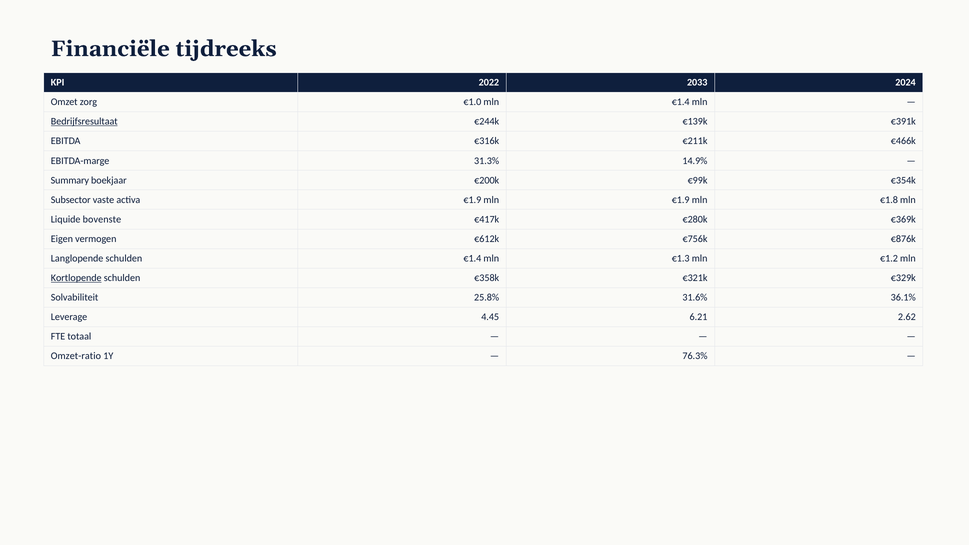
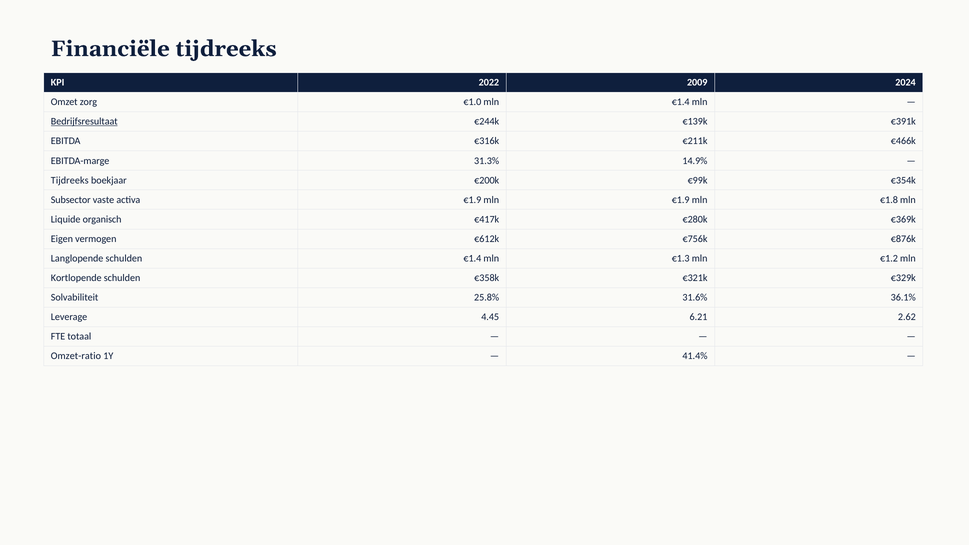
2033: 2033 -> 2009
Summary at (70, 180): Summary -> Tijdreeks
bovenste: bovenste -> organisch
Kortlopende underline: present -> none
76.3%: 76.3% -> 41.4%
